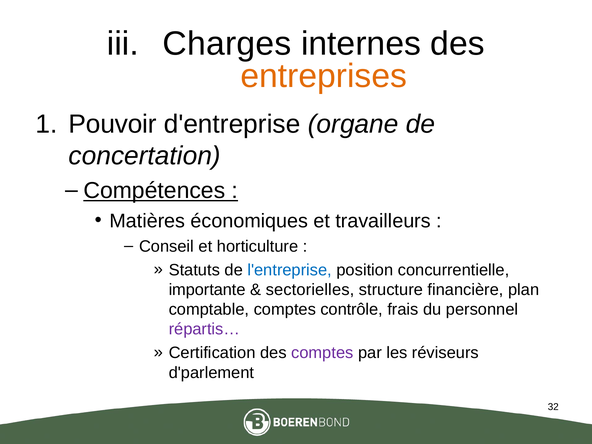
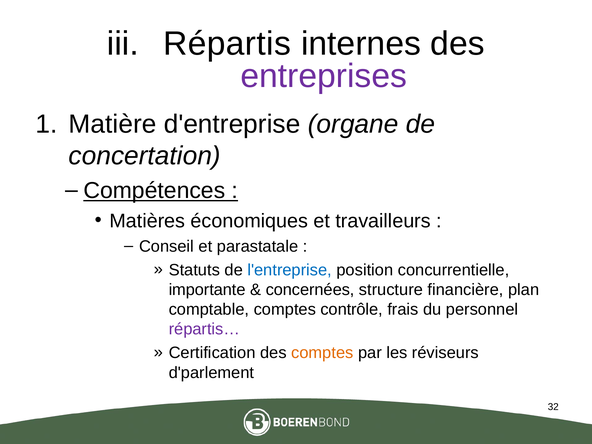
Charges: Charges -> Répartis
entreprises colour: orange -> purple
Pouvoir: Pouvoir -> Matière
horticulture: horticulture -> parastatale
sectorielles: sectorielles -> concernées
comptes at (322, 353) colour: purple -> orange
